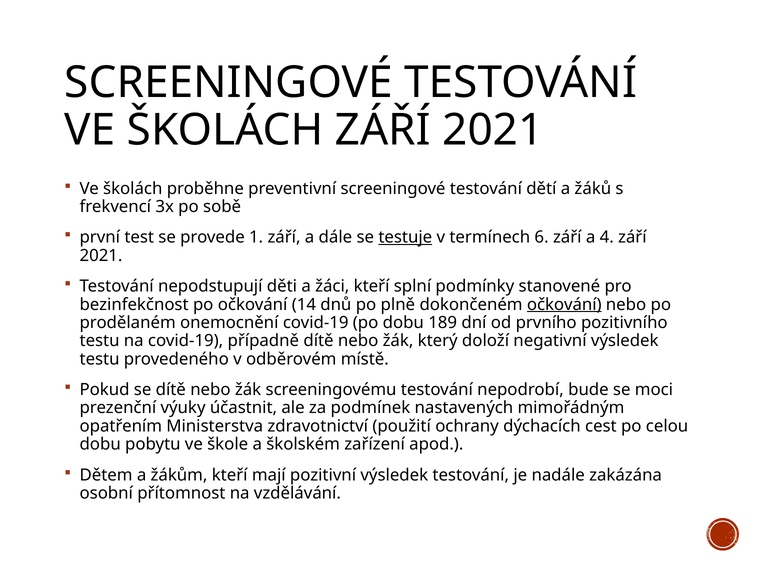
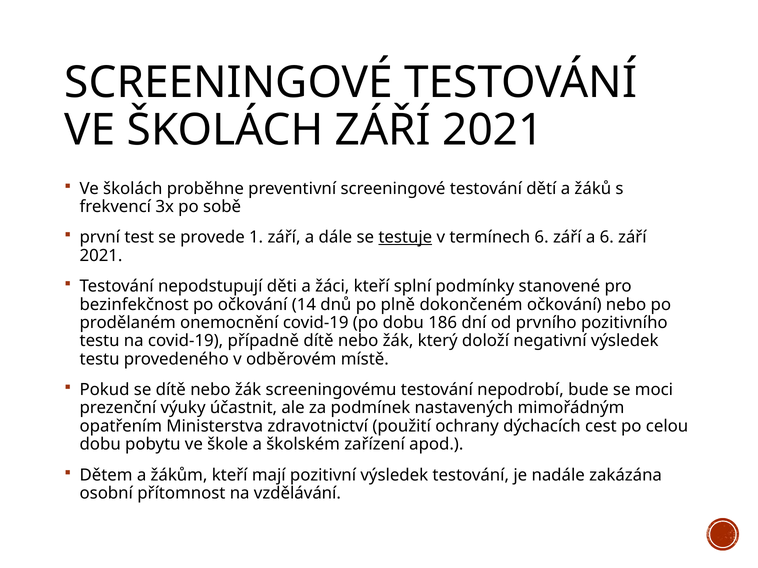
a 4: 4 -> 6
očkování at (564, 305) underline: present -> none
189: 189 -> 186
